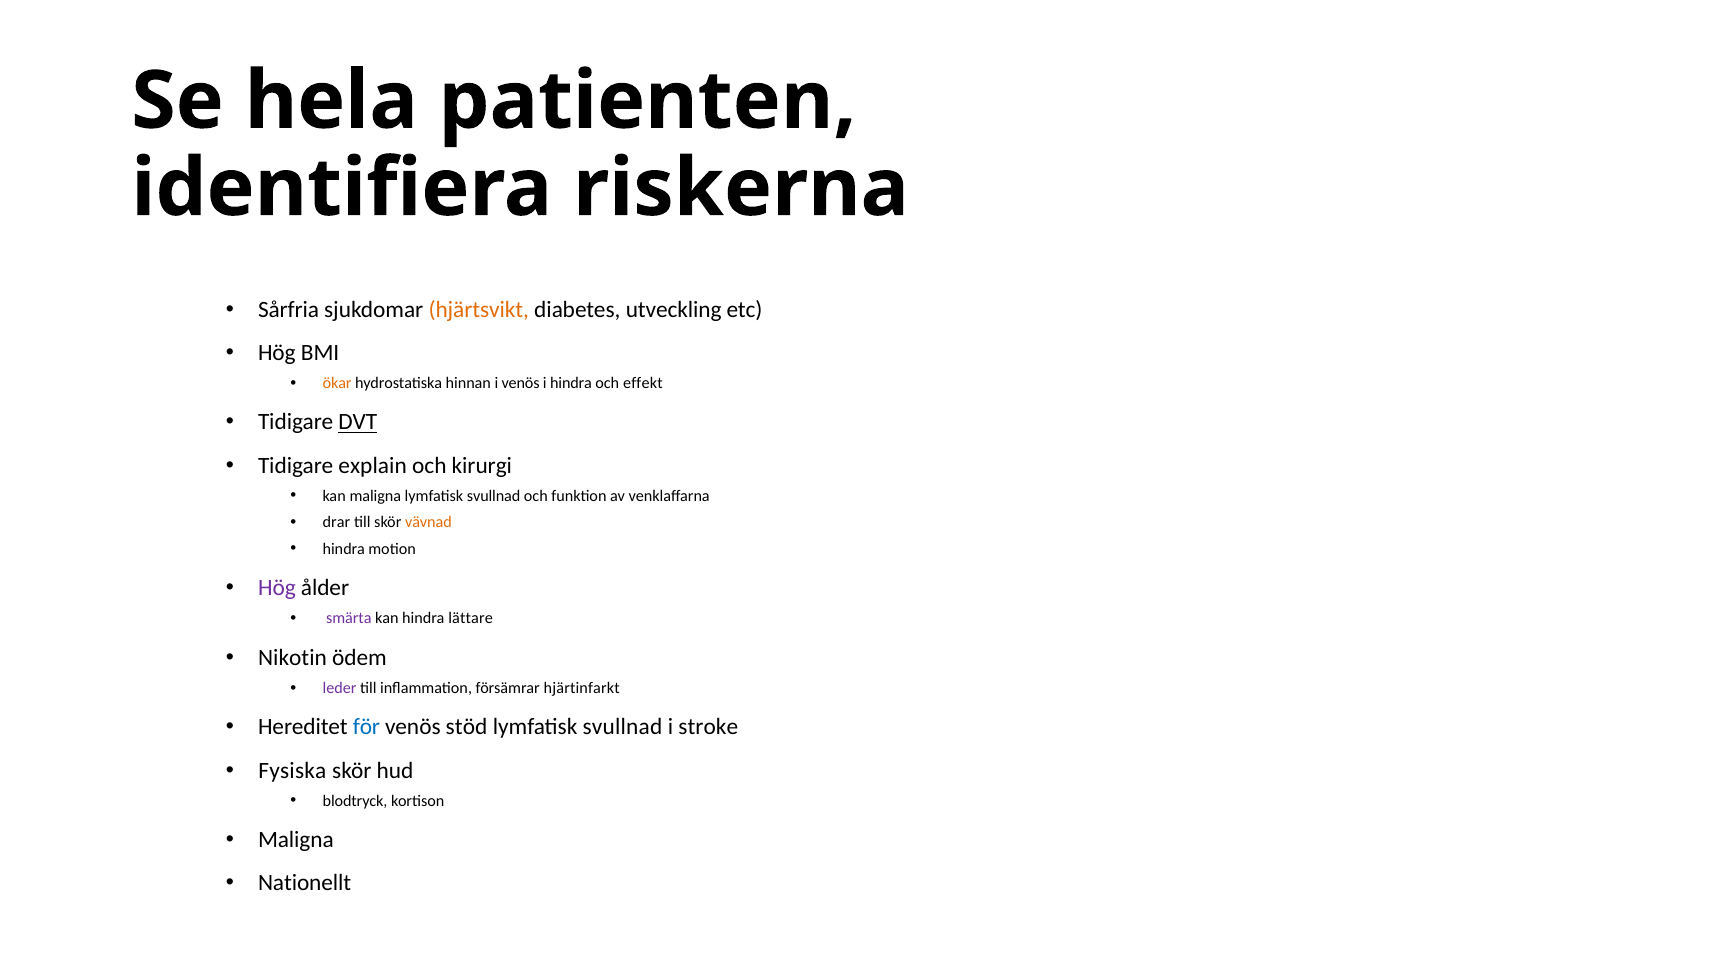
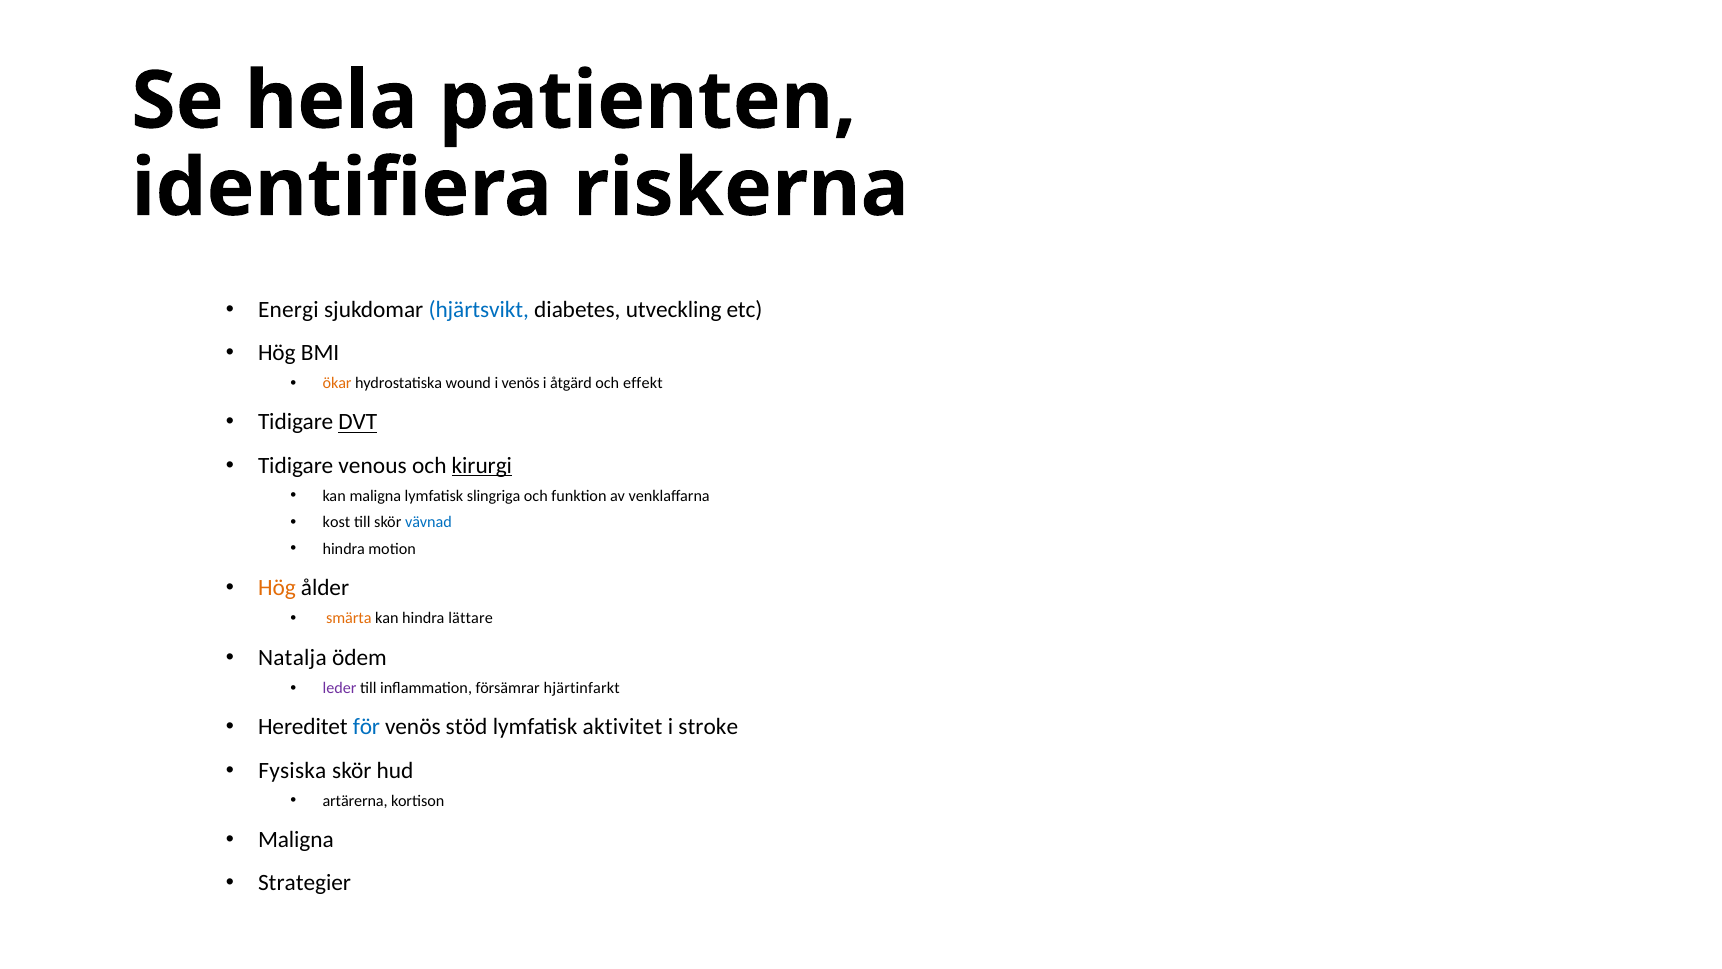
Sårfria: Sårfria -> Energi
hjärtsvikt colour: orange -> blue
hinnan: hinnan -> wound
i hindra: hindra -> åtgärd
explain: explain -> venous
kirurgi underline: none -> present
svullnad at (494, 496): svullnad -> slingriga
drar: drar -> kost
vävnad colour: orange -> blue
Hög at (277, 588) colour: purple -> orange
smärta colour: purple -> orange
Nikotin: Nikotin -> Natalja
svullnad at (622, 727): svullnad -> aktivitet
blodtryck: blodtryck -> artärerna
Nationellt: Nationellt -> Strategier
